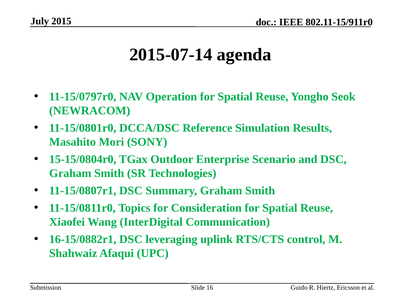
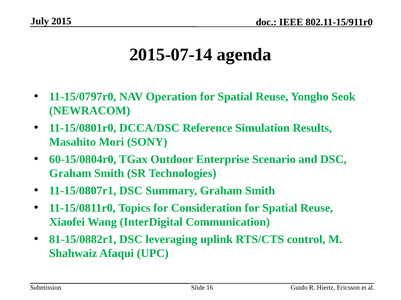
15-15/0804r0: 15-15/0804r0 -> 60-15/0804r0
16-15/0882r1: 16-15/0882r1 -> 81-15/0882r1
